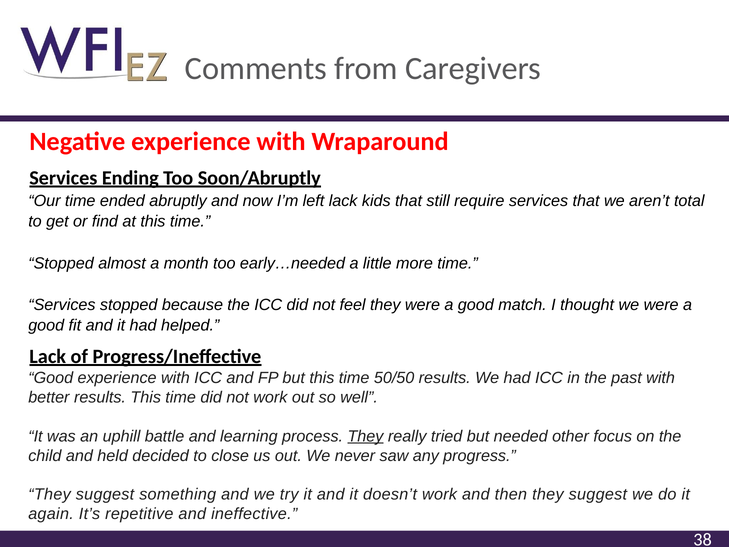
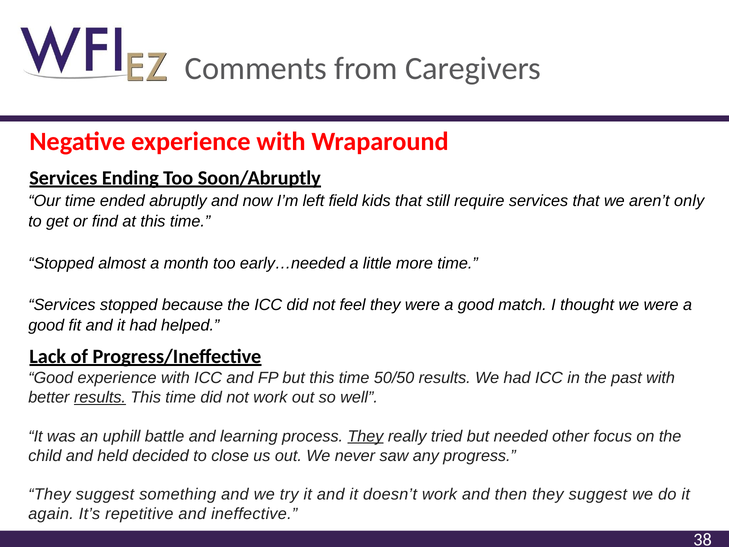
left lack: lack -> field
total: total -> only
results at (100, 397) underline: none -> present
